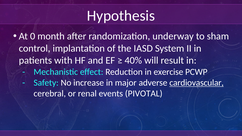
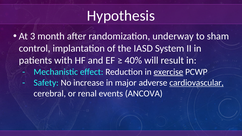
0: 0 -> 3
exercise underline: none -> present
PIVOTAL: PIVOTAL -> ANCOVA
